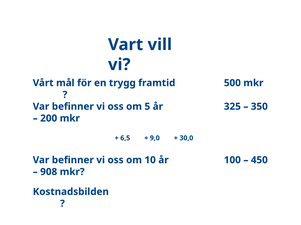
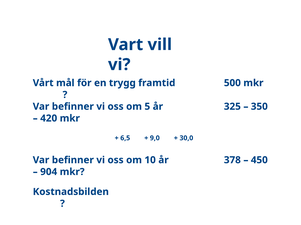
200: 200 -> 420
100: 100 -> 378
908: 908 -> 904
